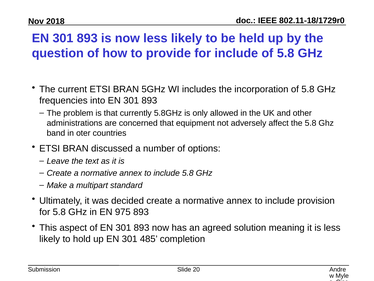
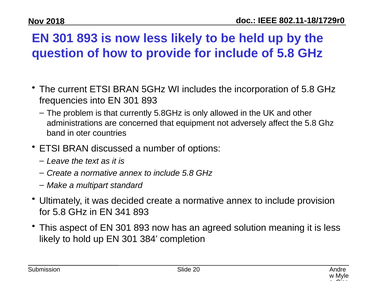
975: 975 -> 341
485: 485 -> 384
